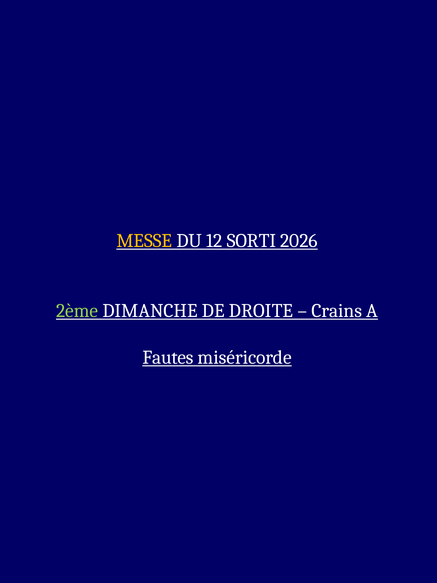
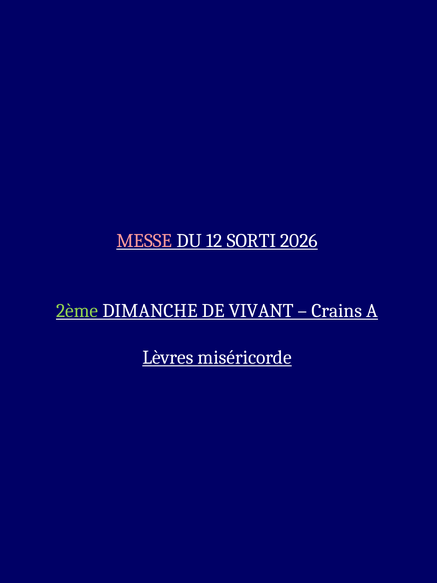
MESSE colour: yellow -> pink
DROITE: DROITE -> VIVANT
Fautes: Fautes -> Lèvres
